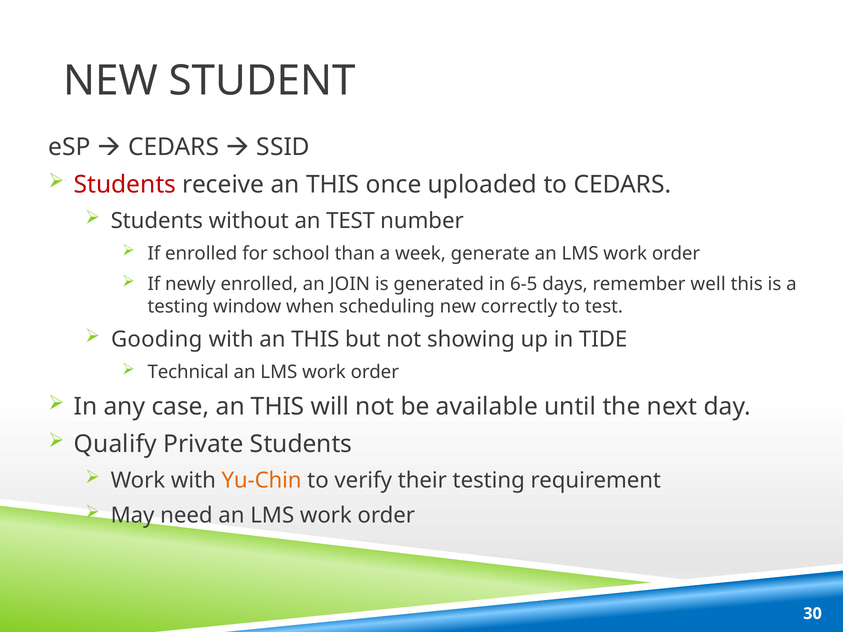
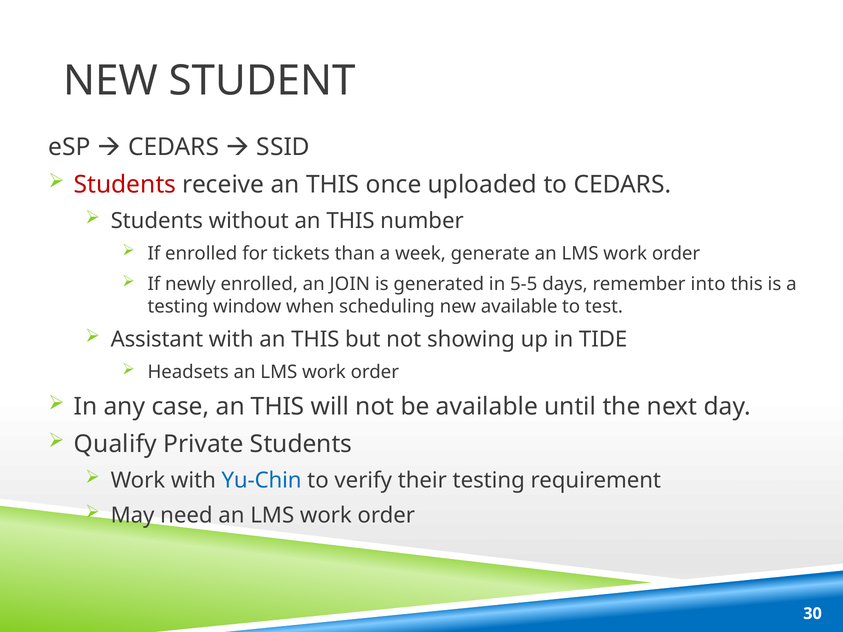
without an TEST: TEST -> THIS
school: school -> tickets
6-5: 6-5 -> 5-5
well: well -> into
new correctly: correctly -> available
Gooding: Gooding -> Assistant
Technical: Technical -> Headsets
Yu-Chin colour: orange -> blue
